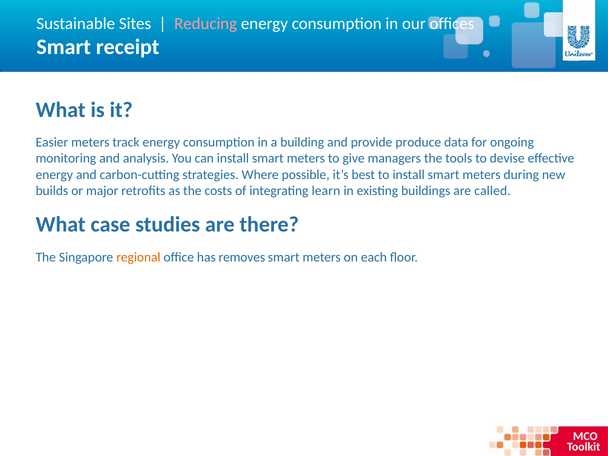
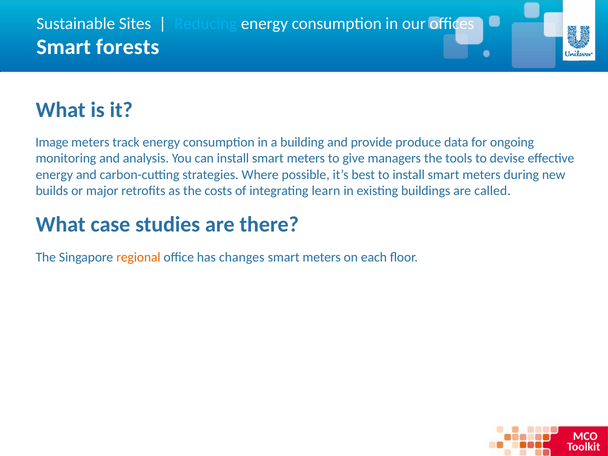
Reducing colour: pink -> light blue
receipt: receipt -> forests
Easier: Easier -> Image
removes: removes -> changes
